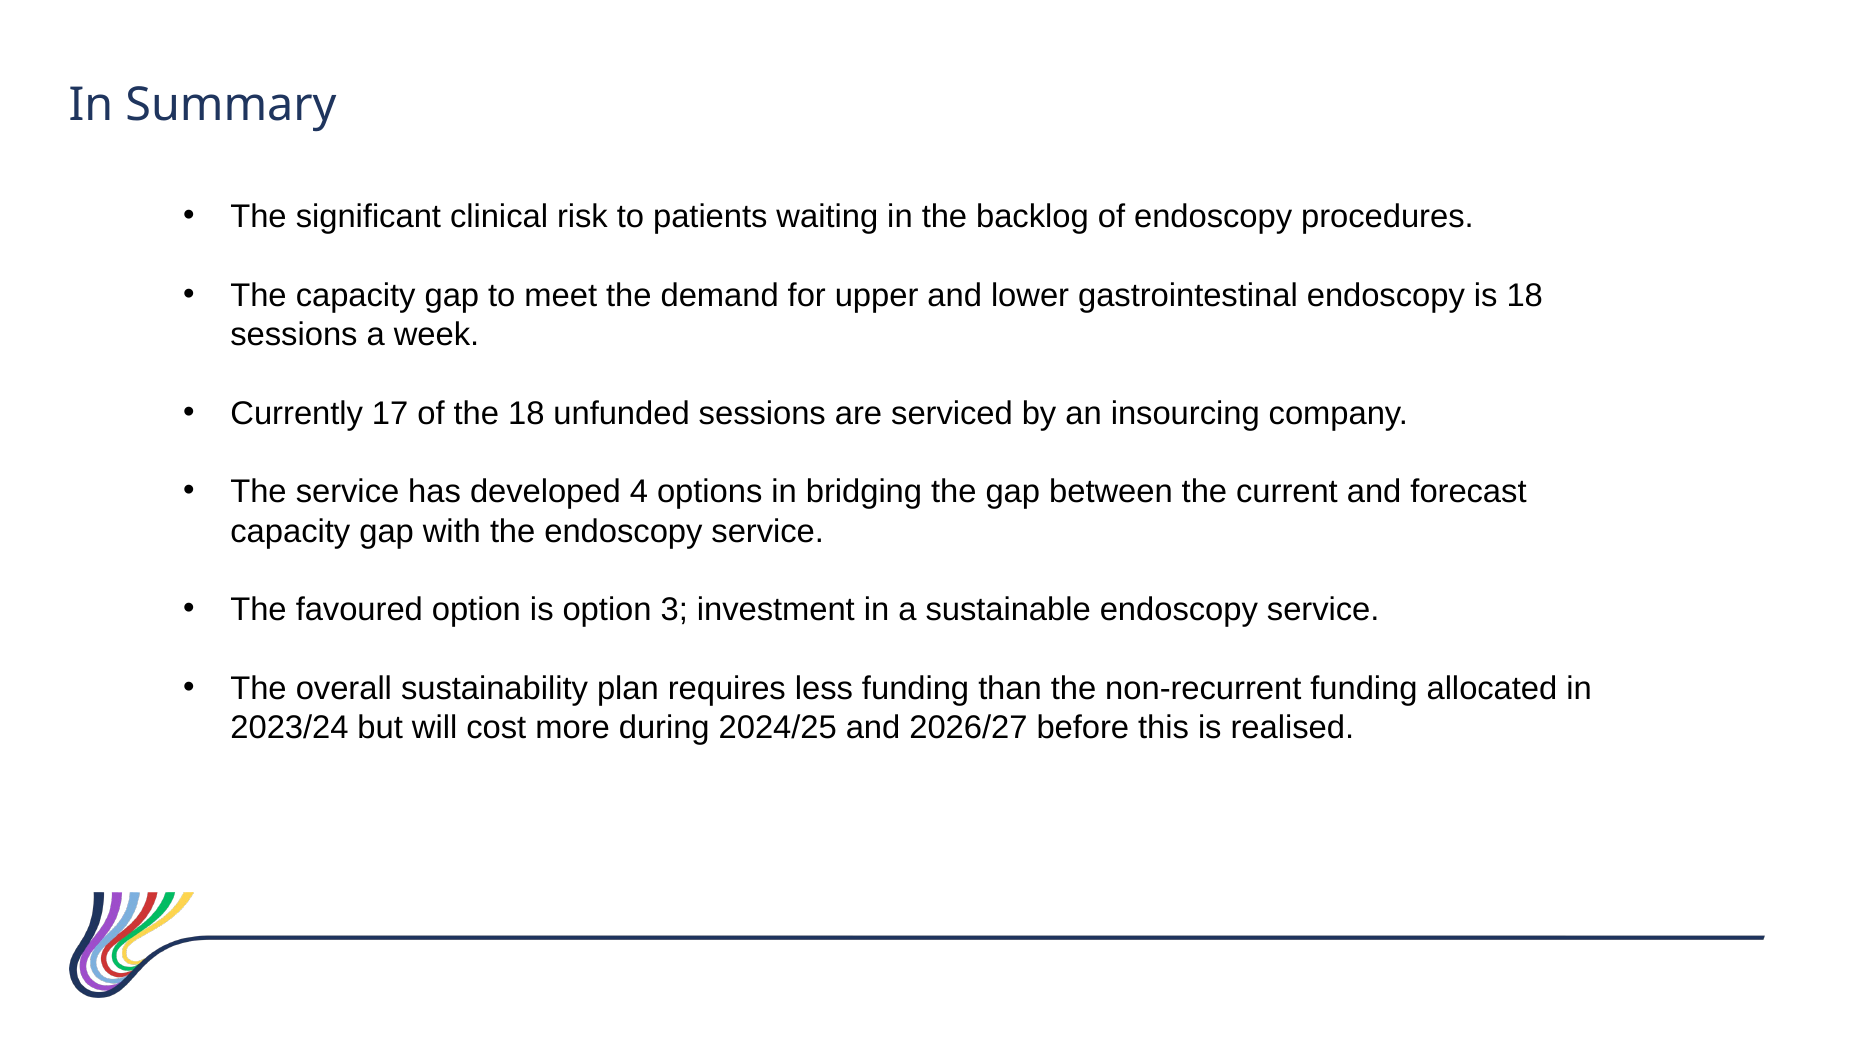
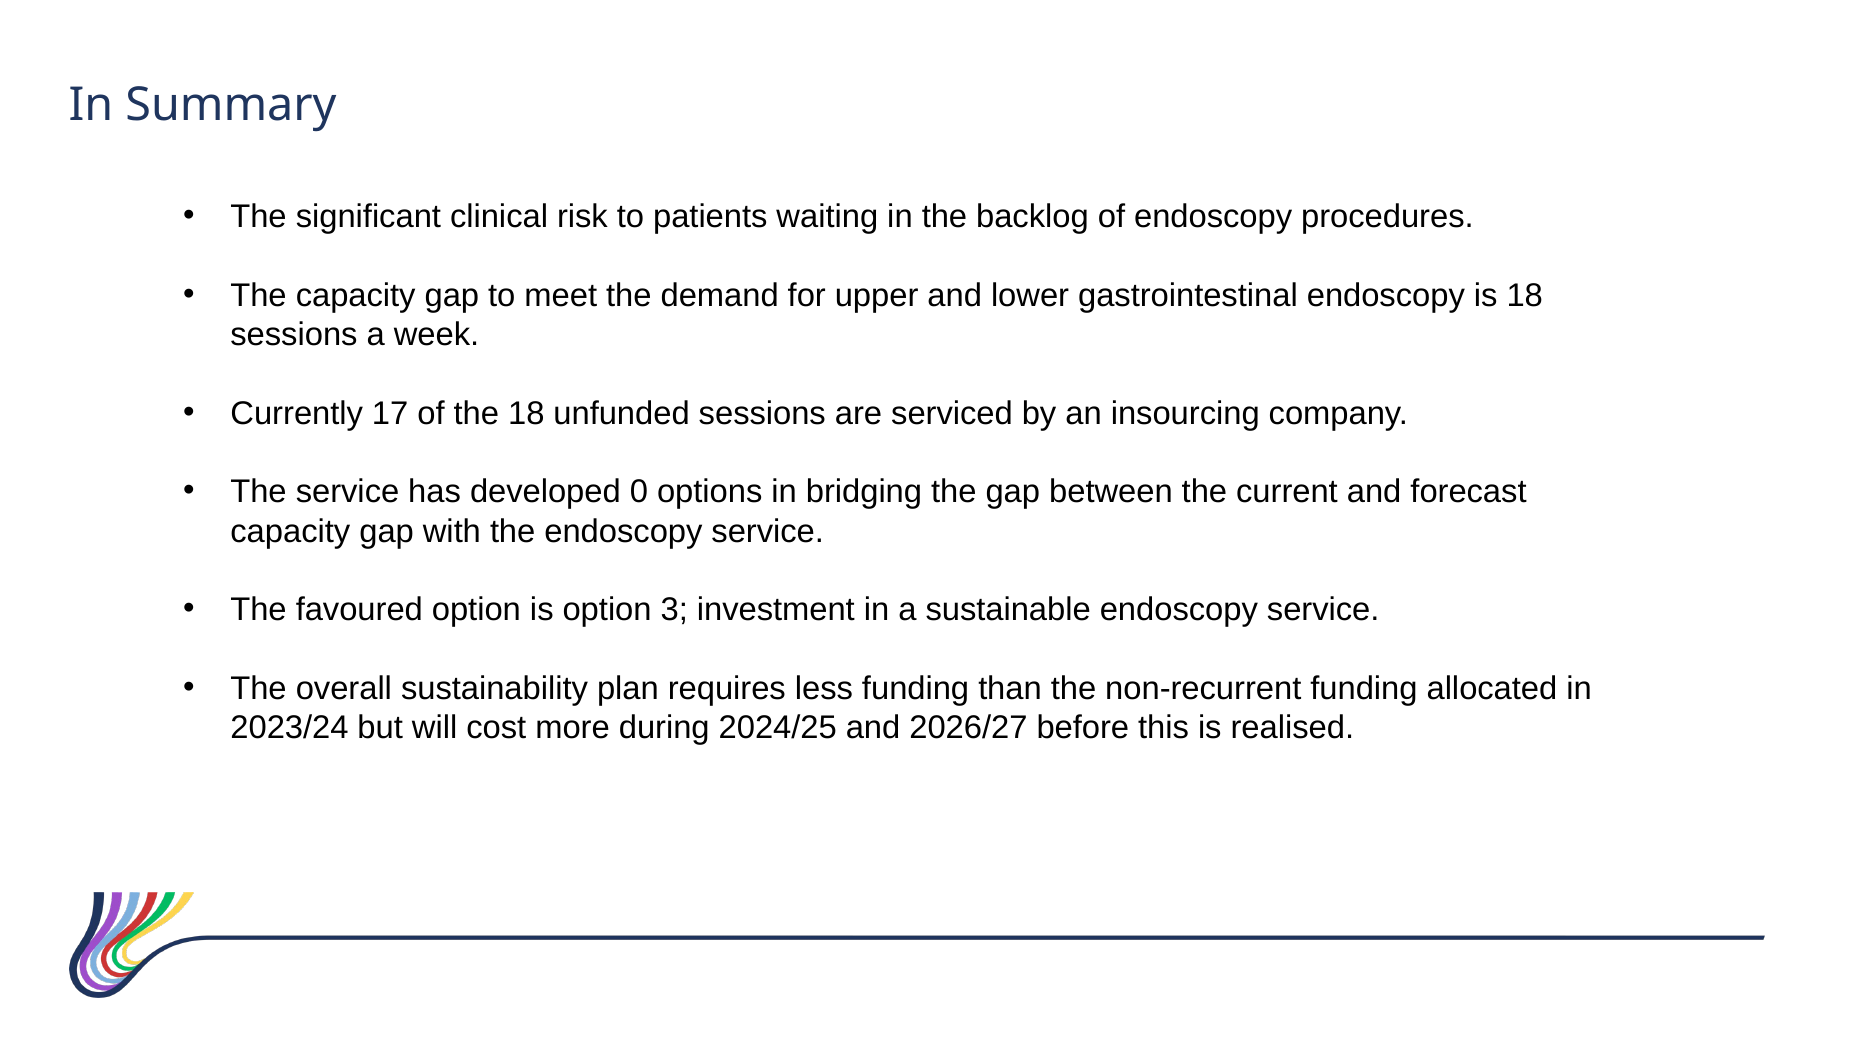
4: 4 -> 0
